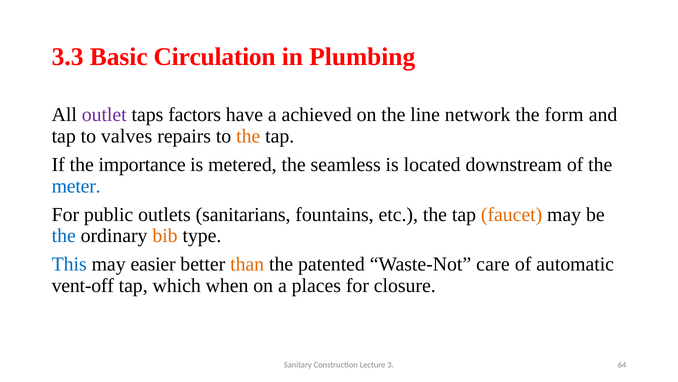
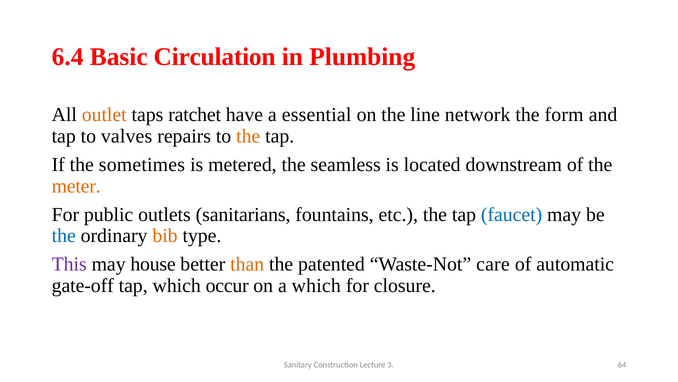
3.3: 3.3 -> 6.4
outlet colour: purple -> orange
factors: factors -> ratchet
achieved: achieved -> essential
importance: importance -> sometimes
meter colour: blue -> orange
faucet colour: orange -> blue
This colour: blue -> purple
easier: easier -> house
vent-off: vent-off -> gate-off
when: when -> occur
a places: places -> which
